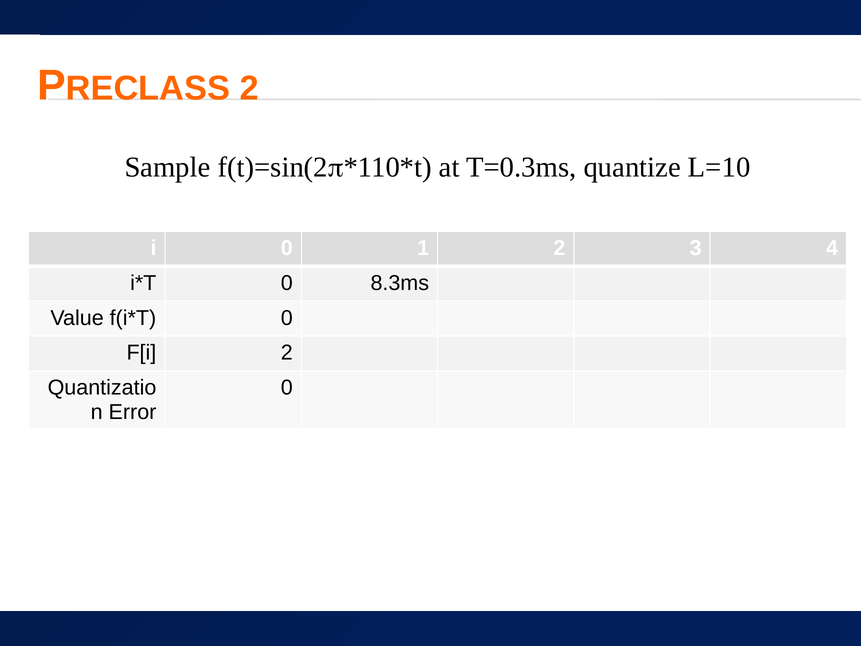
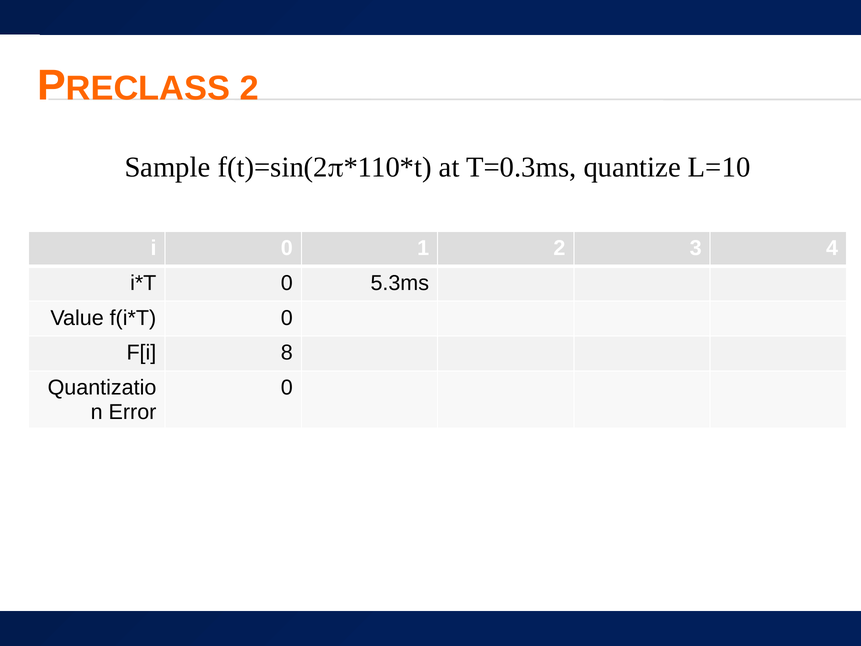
8.3ms: 8.3ms -> 5.3ms
F[i 2: 2 -> 8
